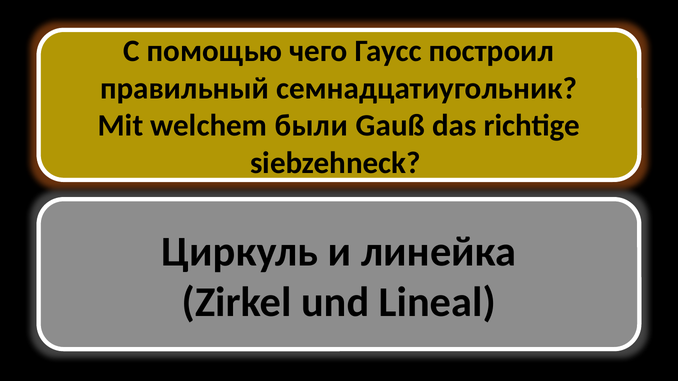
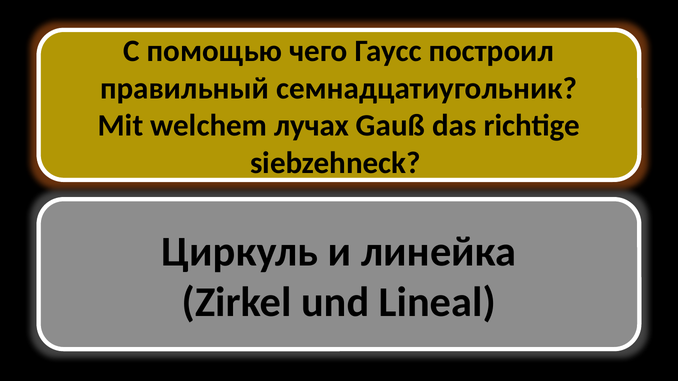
были: были -> лучах
